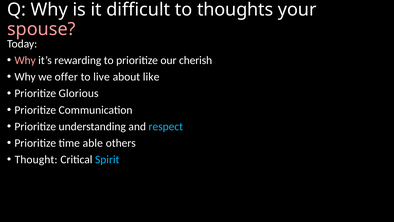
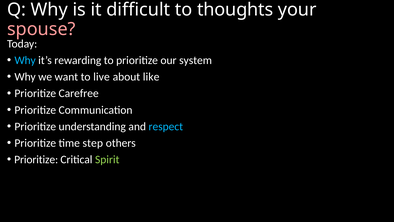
Why at (25, 60) colour: pink -> light blue
cherish: cherish -> system
offer: offer -> want
Glorious: Glorious -> Carefree
able: able -> step
Thought at (36, 159): Thought -> Prioritize
Spirit colour: light blue -> light green
